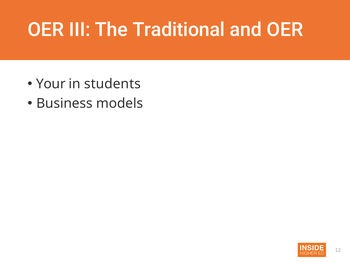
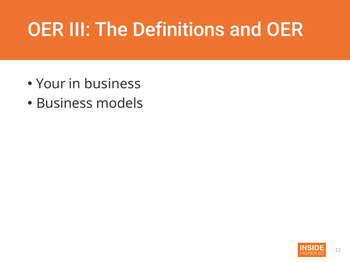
Traditional: Traditional -> Definitions
in students: students -> business
